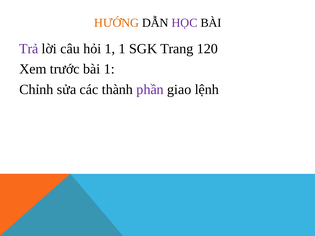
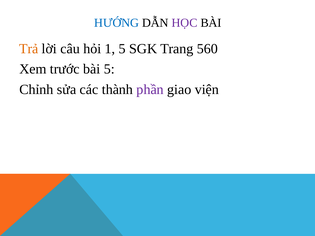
HƯỚNG colour: orange -> blue
Trả colour: purple -> orange
1 1: 1 -> 5
120: 120 -> 560
bài 1: 1 -> 5
lệnh: lệnh -> viện
